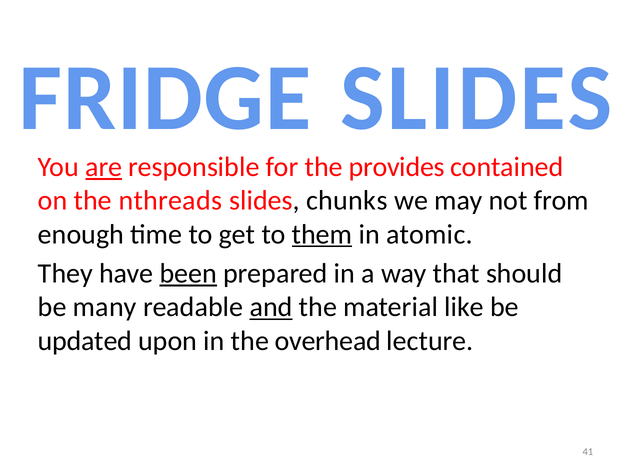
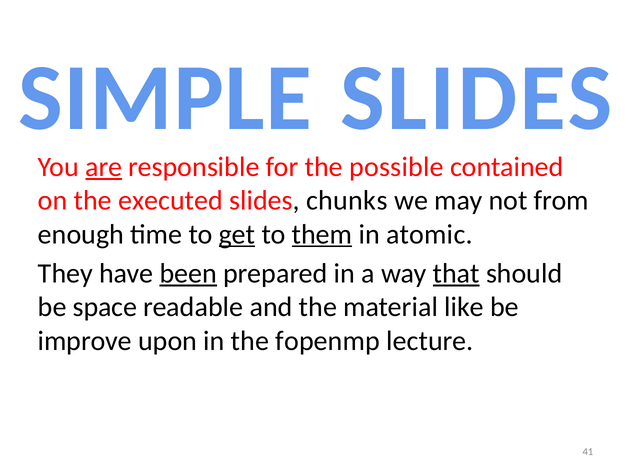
FRIDGE: FRIDGE -> SIMPLE
provides: provides -> possible
nthreads: nthreads -> executed
get underline: none -> present
that underline: none -> present
many: many -> space
and underline: present -> none
updated: updated -> improve
overhead: overhead -> fopenmp
